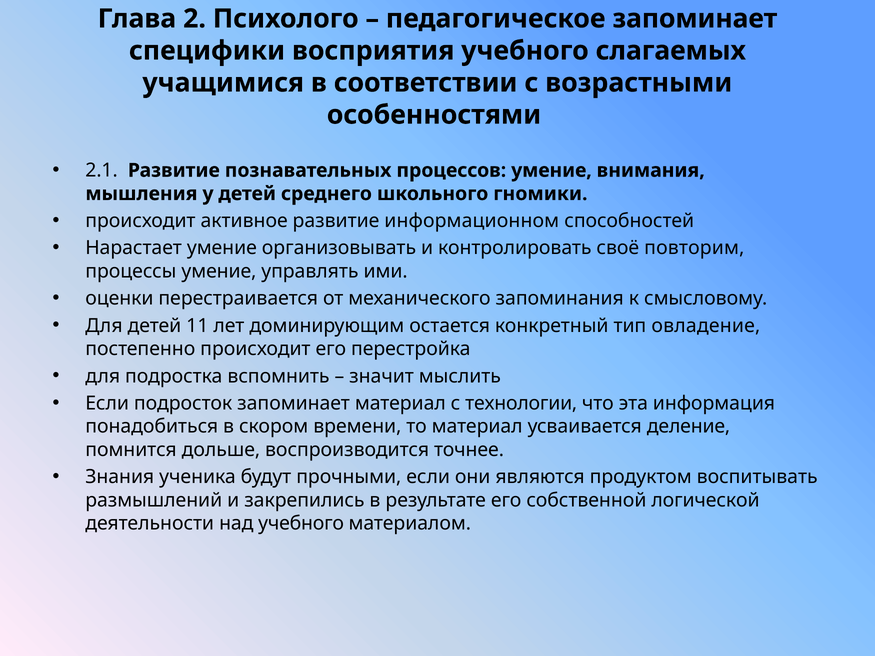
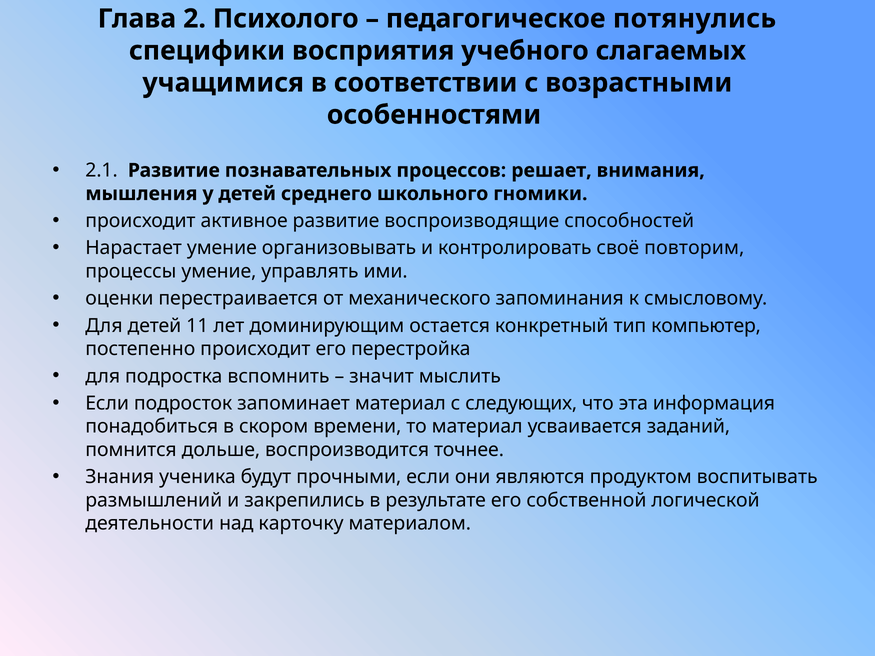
педагогическое запоминает: запоминает -> потянулись
процессов умение: умение -> решает
информационном: информационном -> воспроизводящие
овладение: овладение -> компьютер
технологии: технологии -> следующих
деление: деление -> заданий
над учебного: учебного -> карточку
